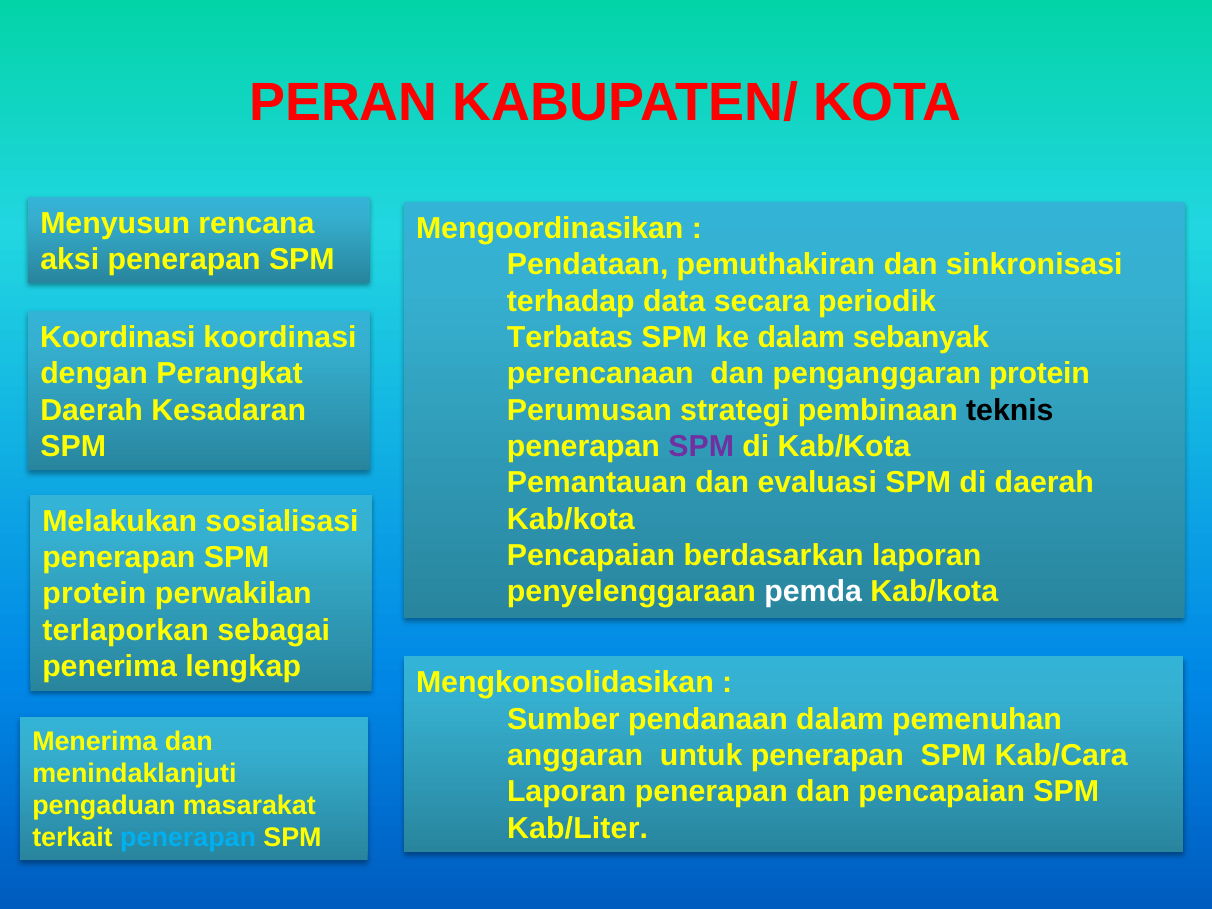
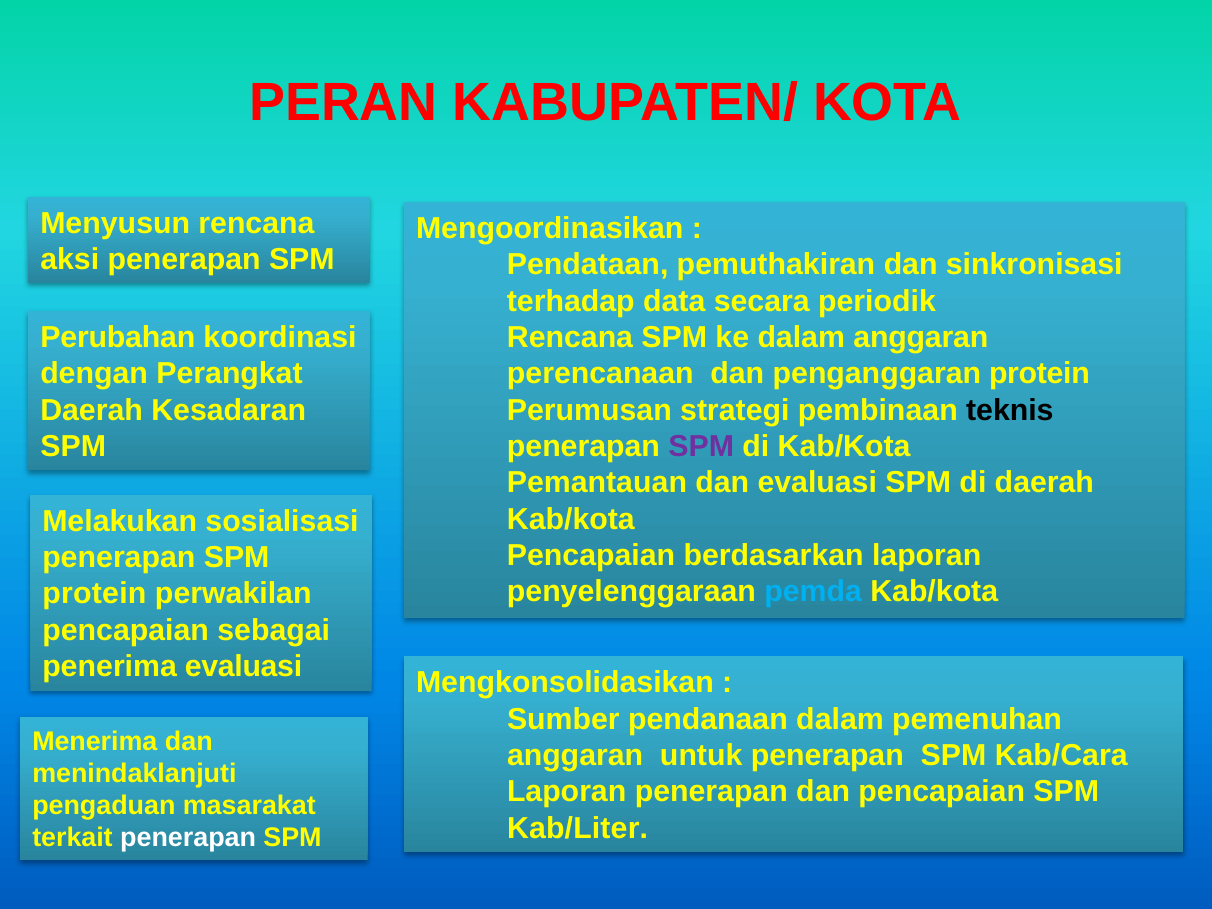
Koordinasi at (118, 338): Koordinasi -> Perubahan
Terbatas at (570, 337): Terbatas -> Rencana
dalam sebanyak: sebanyak -> anggaran
pemda colour: white -> light blue
terlaporkan at (126, 630): terlaporkan -> pencapaian
penerima lengkap: lengkap -> evaluasi
penerapan at (188, 838) colour: light blue -> white
